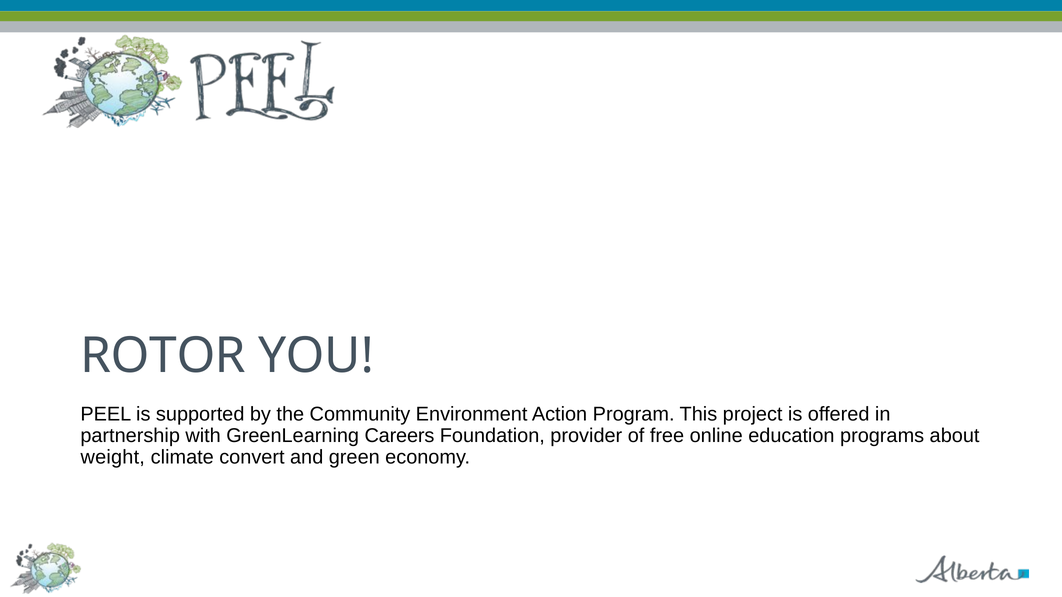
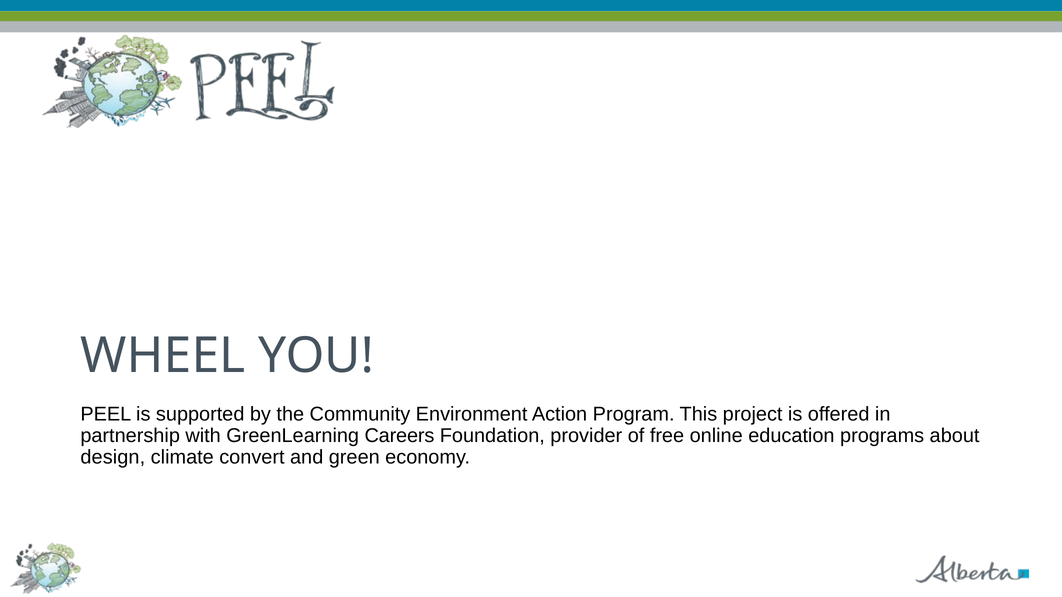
ROTOR: ROTOR -> WHEEL
weight: weight -> design
